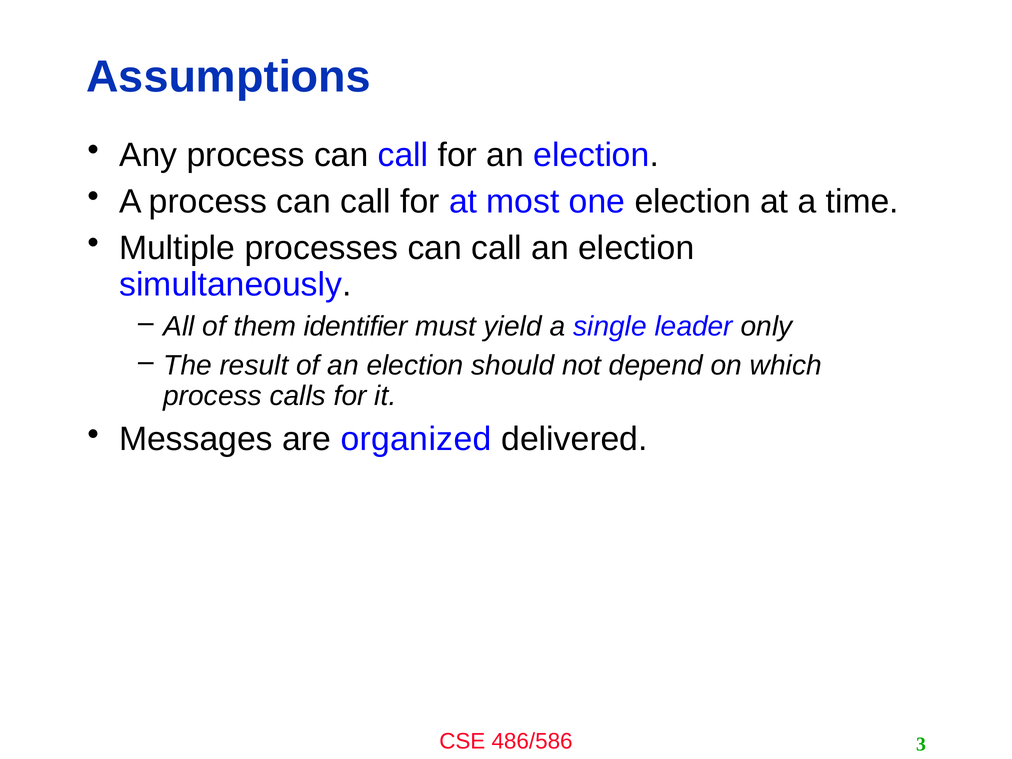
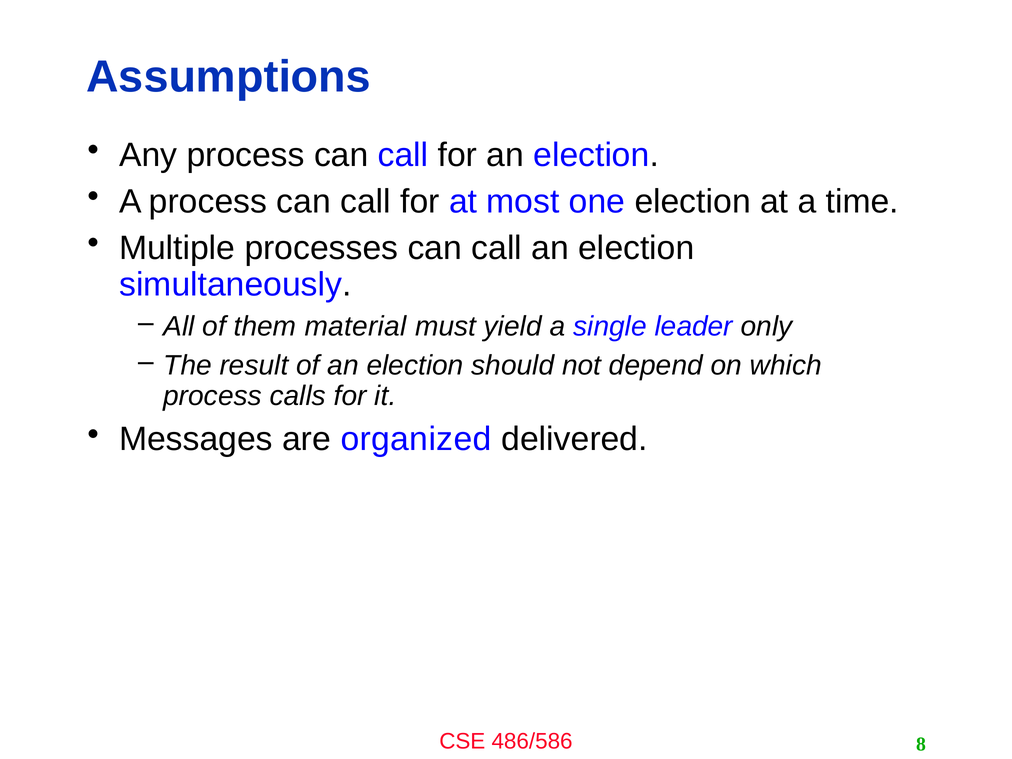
identifier: identifier -> material
3: 3 -> 8
